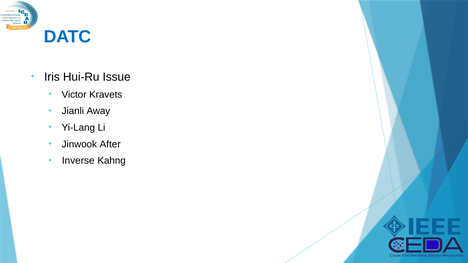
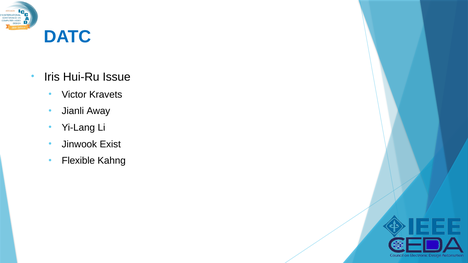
After: After -> Exist
Inverse: Inverse -> Flexible
